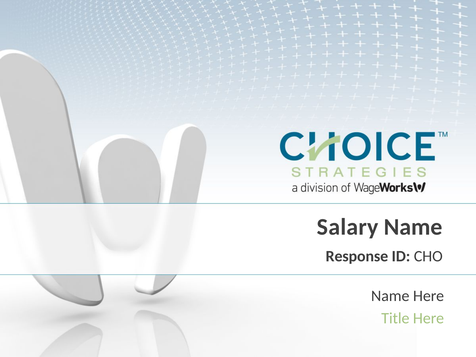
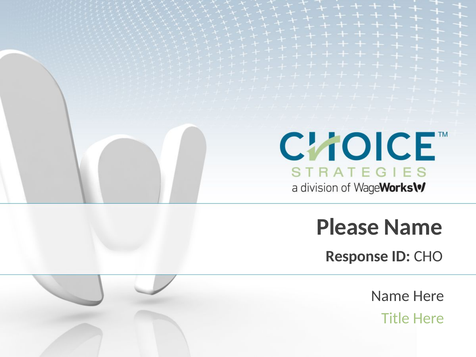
Salary: Salary -> Please
